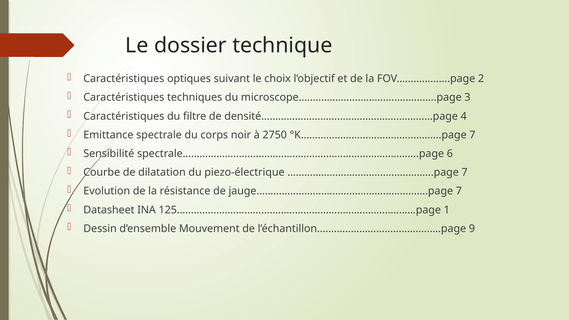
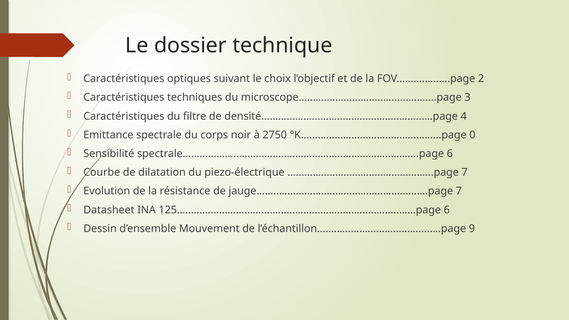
°K……………………………….………….page 7: 7 -> 0
125……………………………………………………………….…………page 1: 1 -> 6
